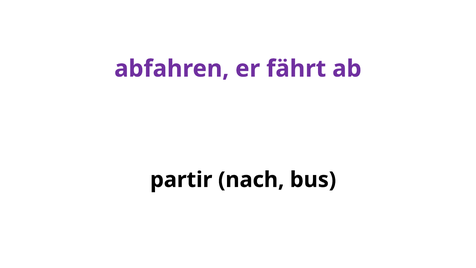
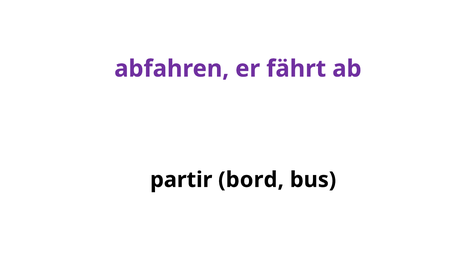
nach: nach -> bord
